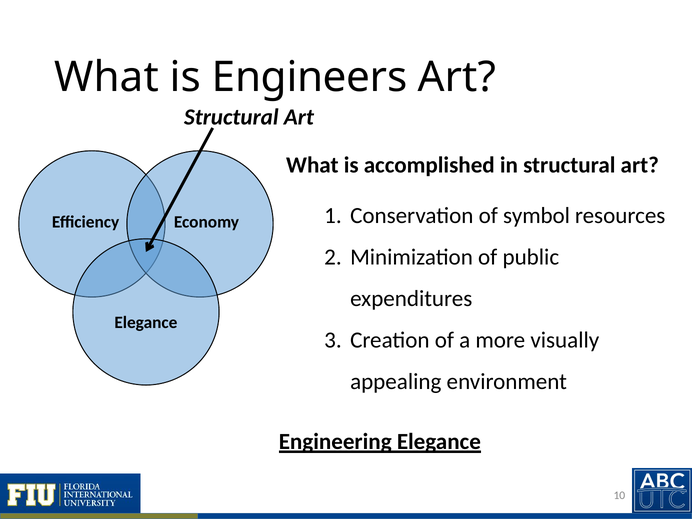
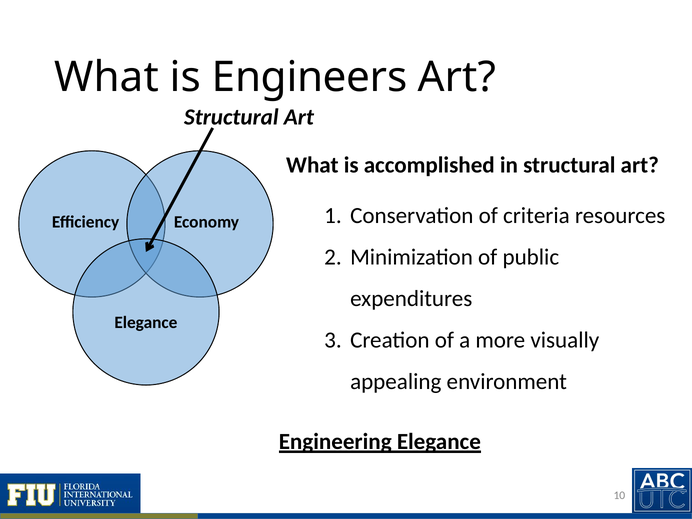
symbol: symbol -> criteria
